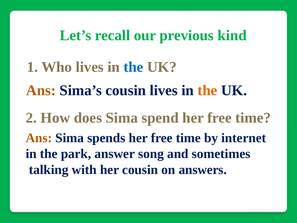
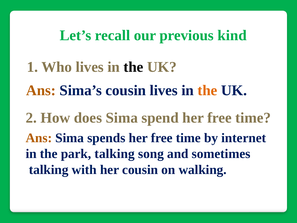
the at (133, 67) colour: blue -> black
park answer: answer -> talking
answers: answers -> walking
